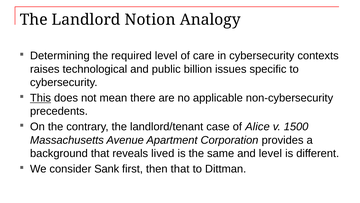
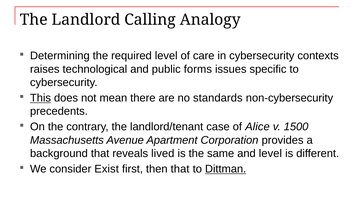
Notion: Notion -> Calling
billion: billion -> forms
applicable: applicable -> standards
Sank: Sank -> Exist
Dittman underline: none -> present
